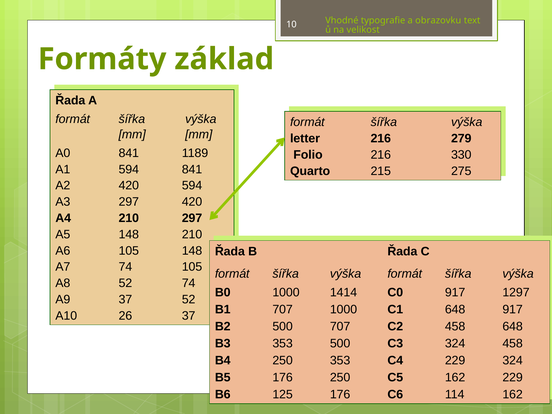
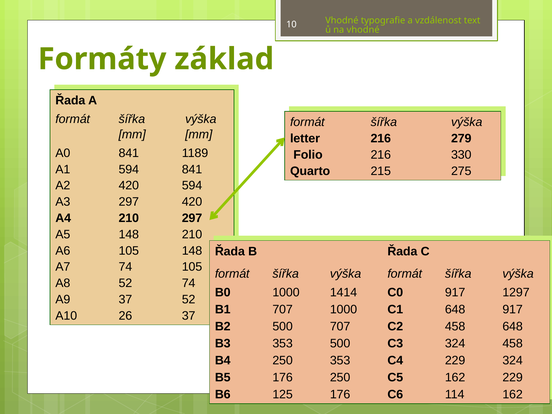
obrazovku: obrazovku -> vzdálenost
na velikost: velikost -> vhodné
